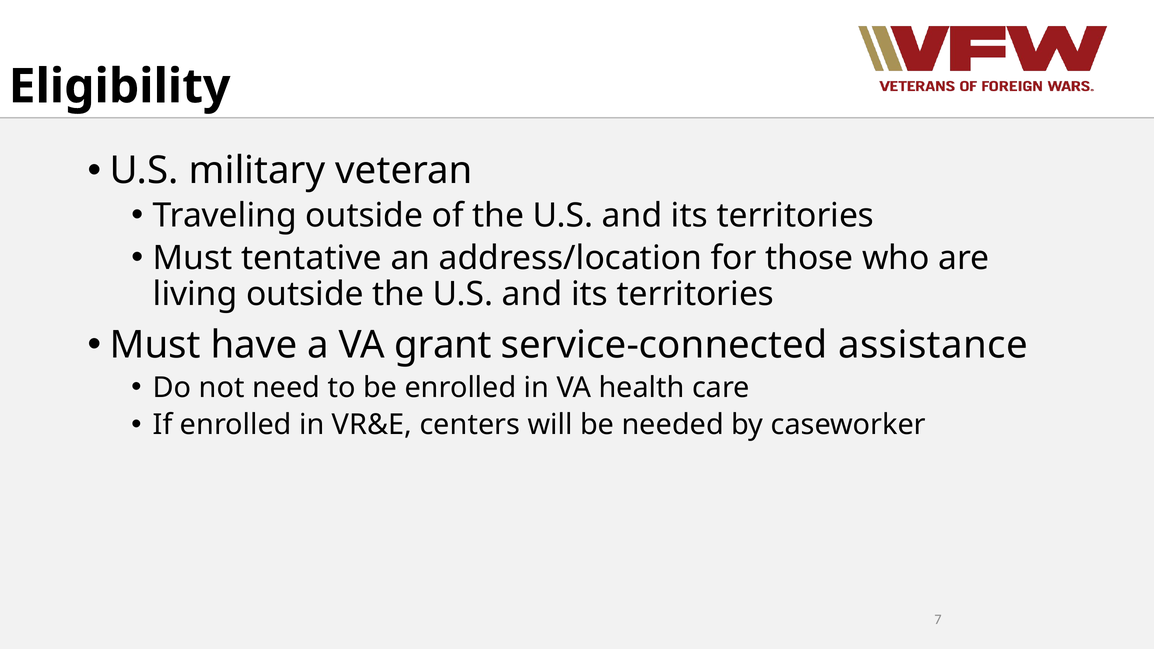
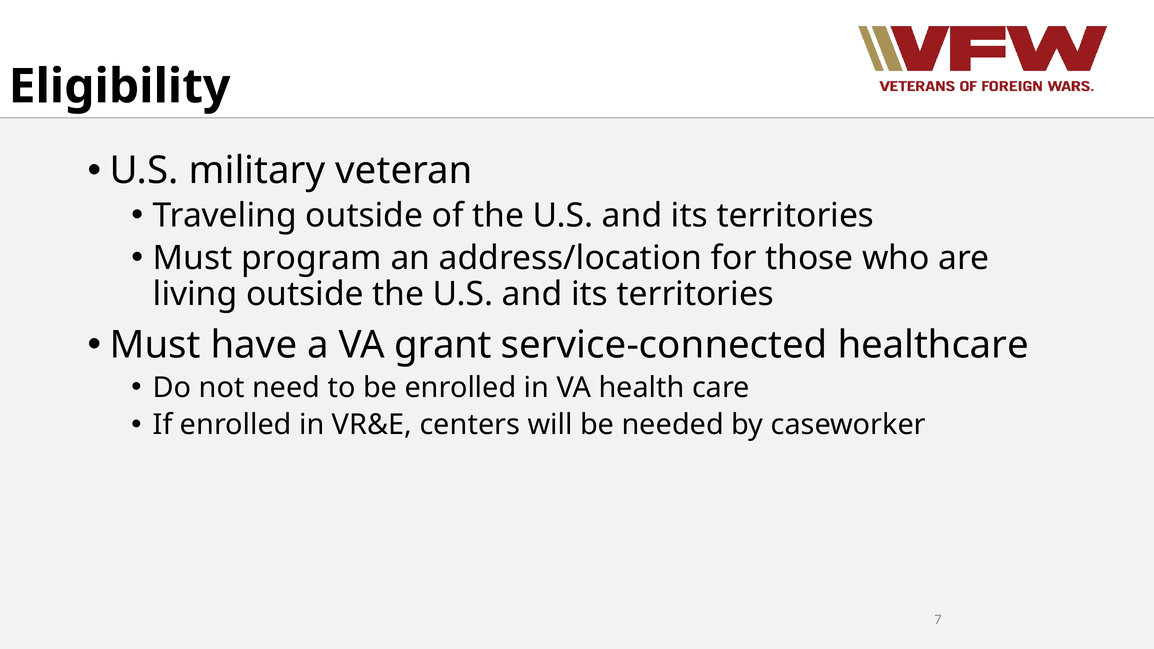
tentative: tentative -> program
assistance: assistance -> healthcare
